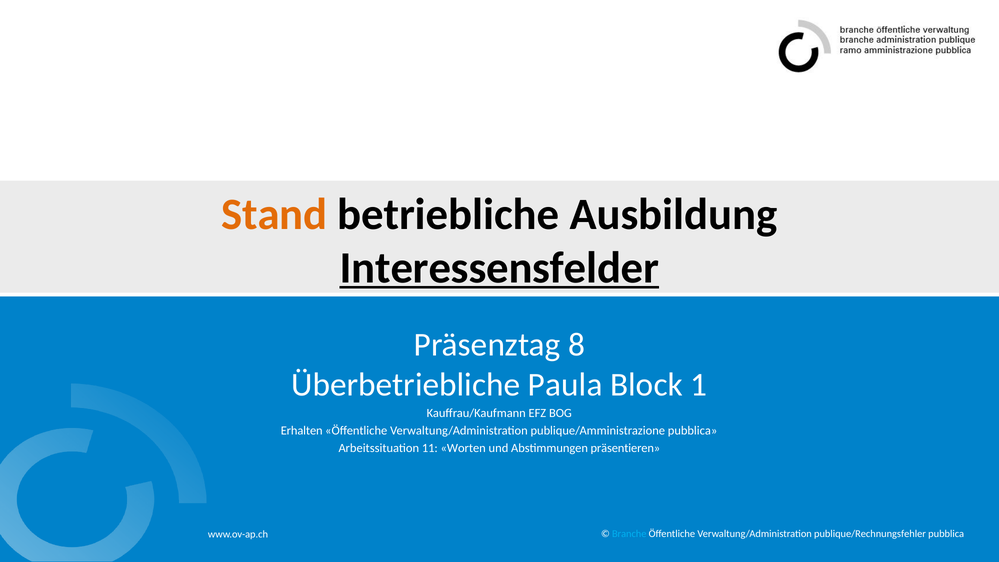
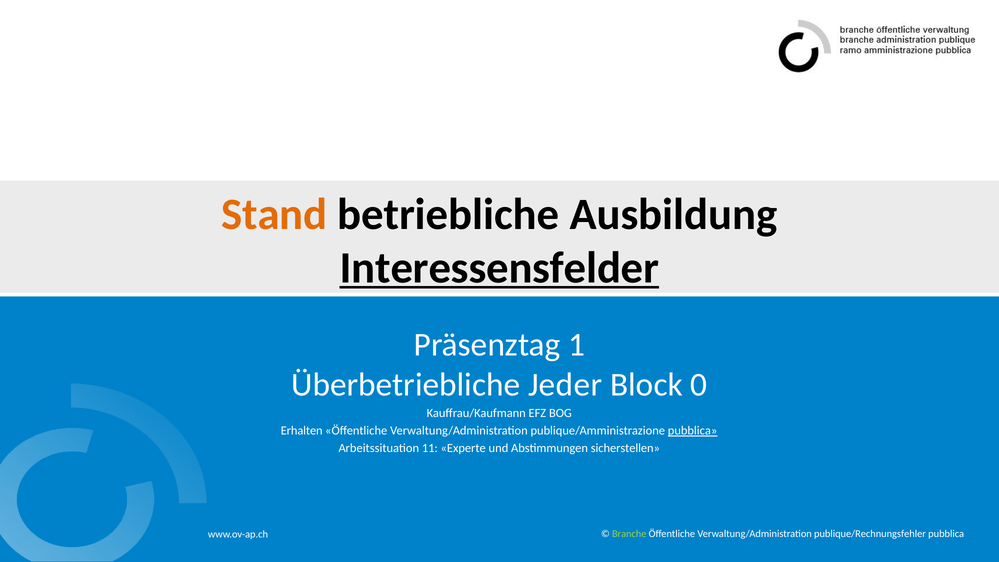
8: 8 -> 1
Paula: Paula -> Jeder
1: 1 -> 0
pubblica at (693, 431) underline: none -> present
Worten: Worten -> Experte
präsentieren: präsentieren -> sicherstellen
Branche colour: light blue -> light green
